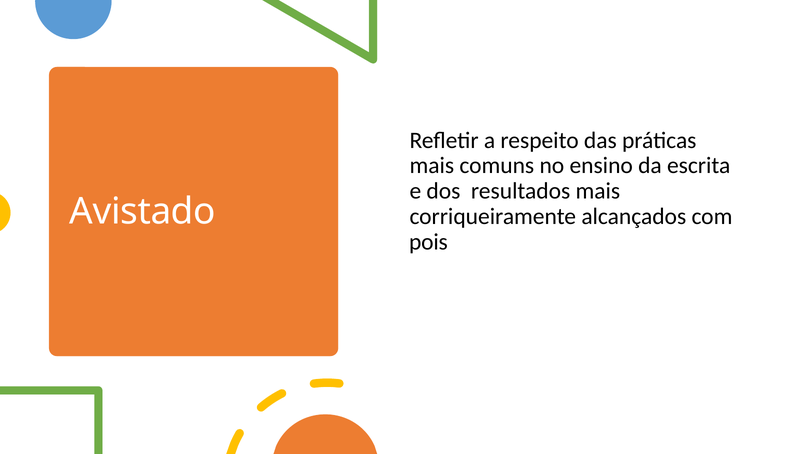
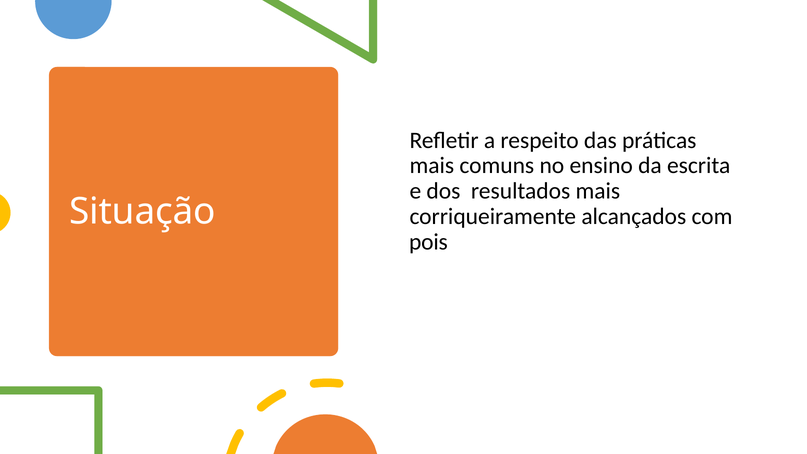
Avistado: Avistado -> Situação
